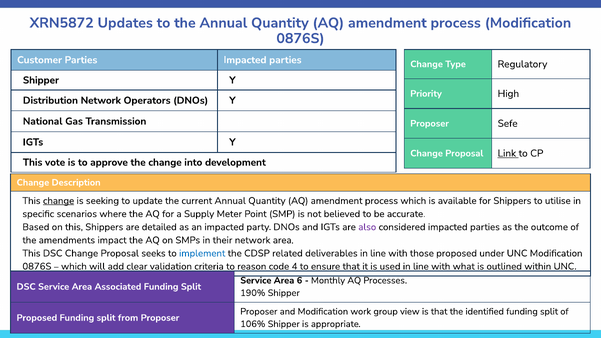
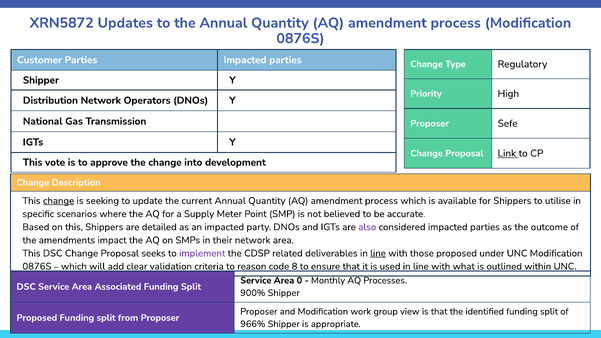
implement colour: blue -> purple
line at (378, 253) underline: none -> present
4: 4 -> 8
6: 6 -> 0
190%: 190% -> 900%
106%: 106% -> 966%
